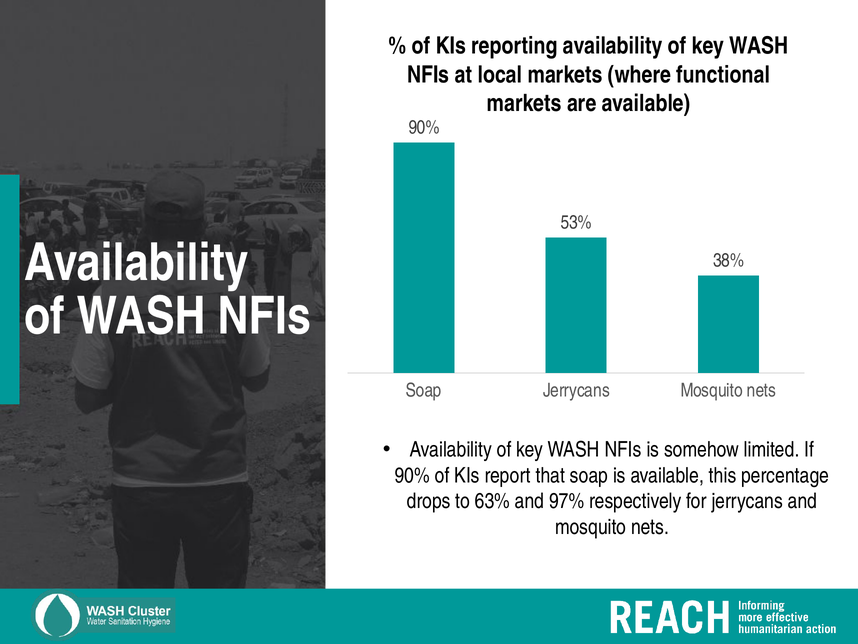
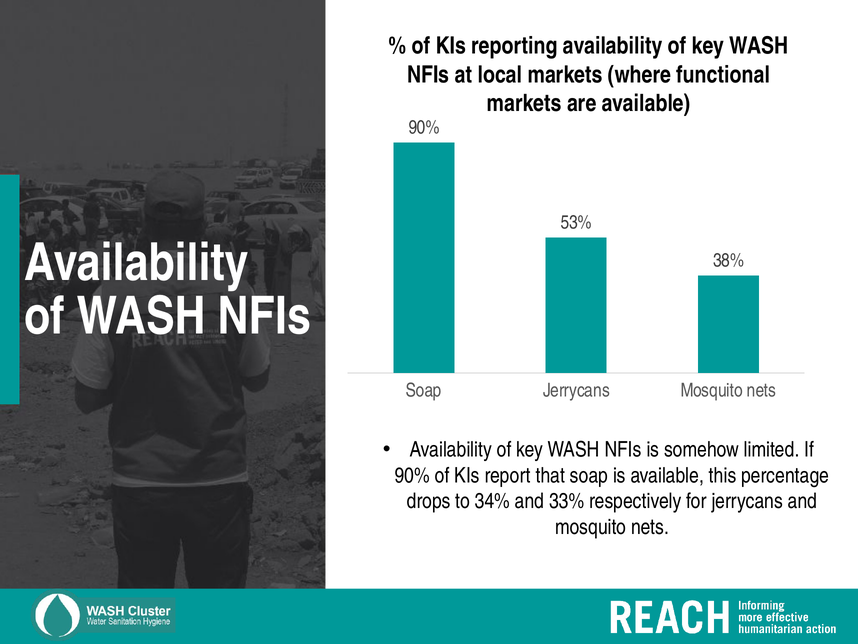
63%: 63% -> 34%
97%: 97% -> 33%
